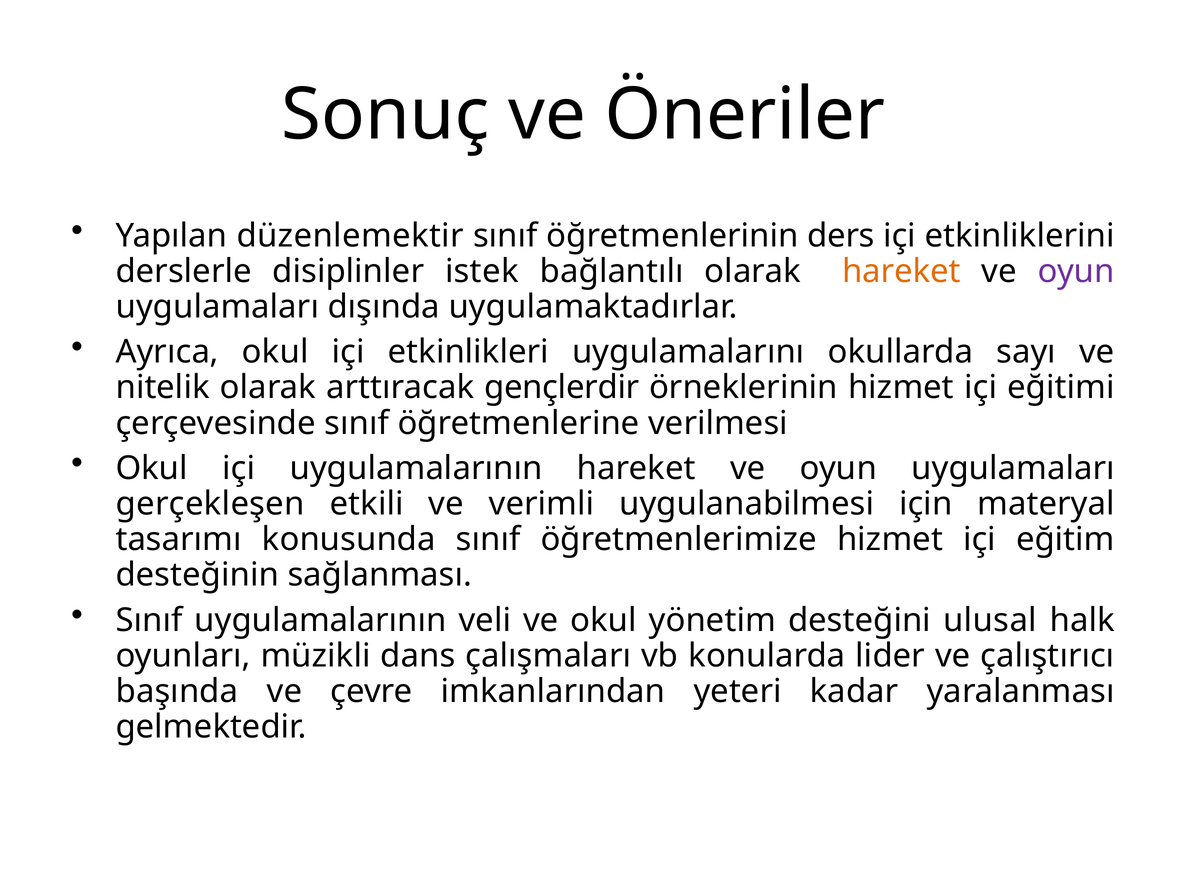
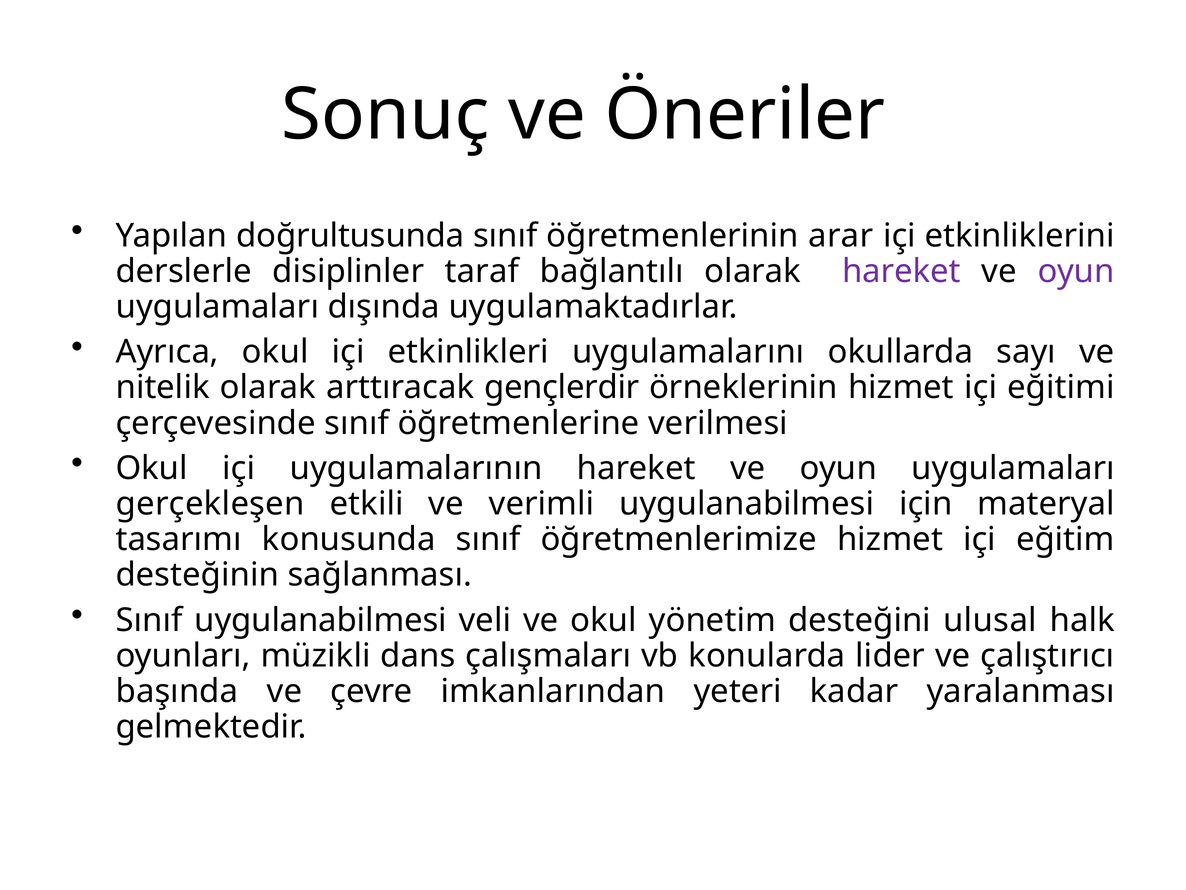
düzenlemektir: düzenlemektir -> doğrultusunda
ders: ders -> arar
istek: istek -> taraf
hareket at (901, 271) colour: orange -> purple
Sınıf uygulamalarının: uygulamalarının -> uygulanabilmesi
